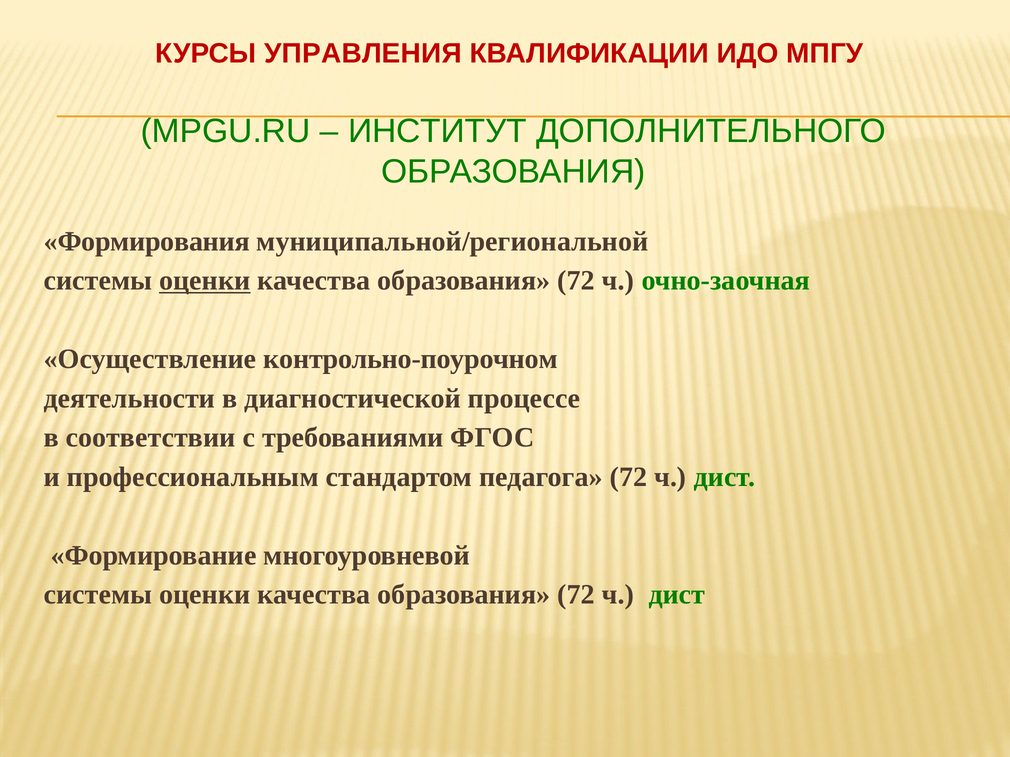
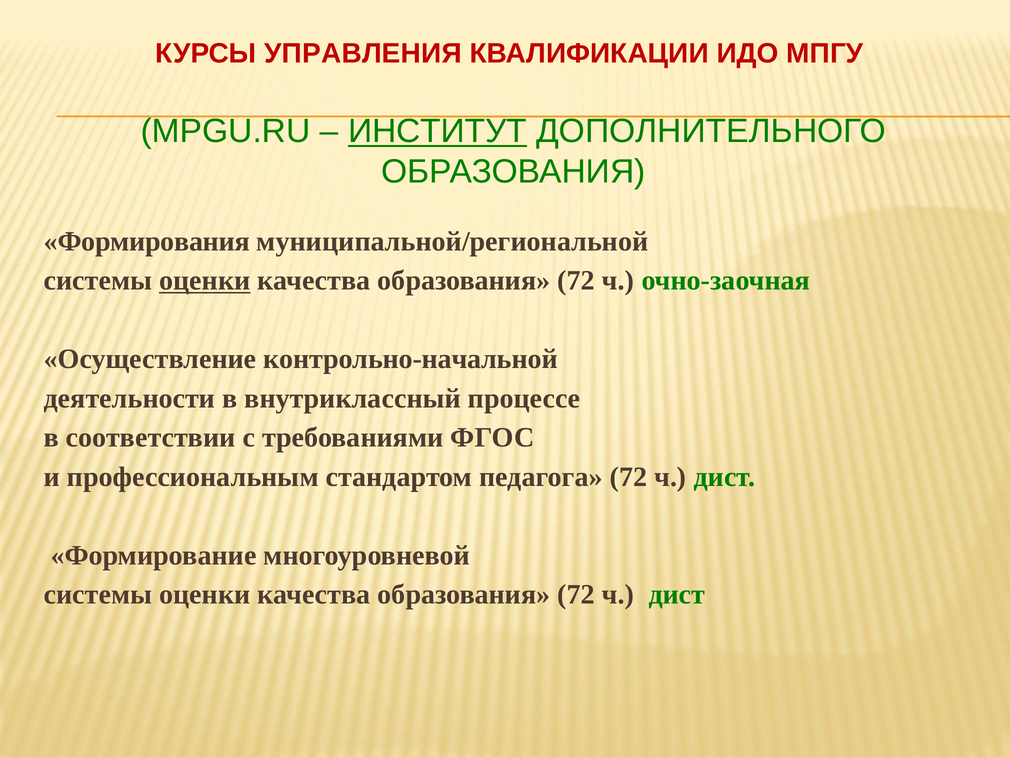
ИНСТИТУТ underline: none -> present
контрольно-поурочном: контрольно-поурочном -> контрольно-начальной
диагностической: диагностической -> внутриклассный
